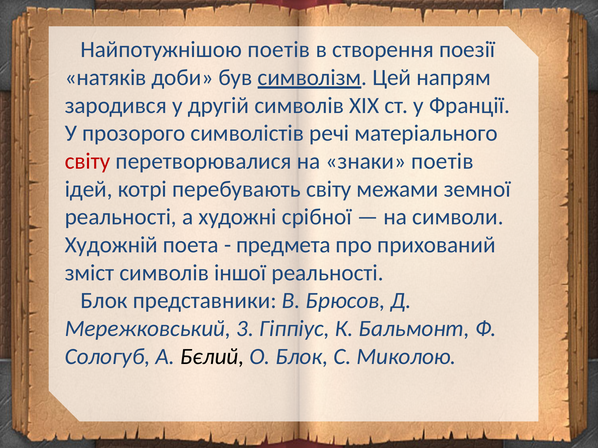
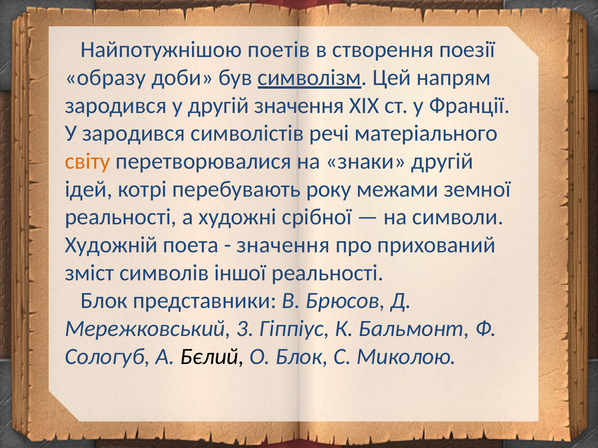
натяків: натяків -> образу
другій символів: символів -> значення
У прозорого: прозорого -> зародився
світу at (88, 161) colour: red -> orange
знаки поетів: поетів -> другій
перебувають світу: світу -> року
предмета at (283, 245): предмета -> значення
